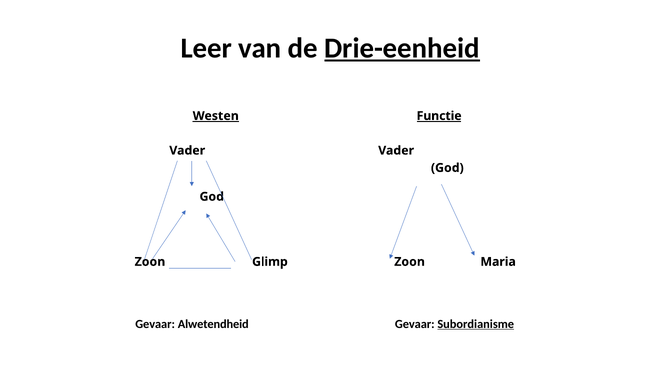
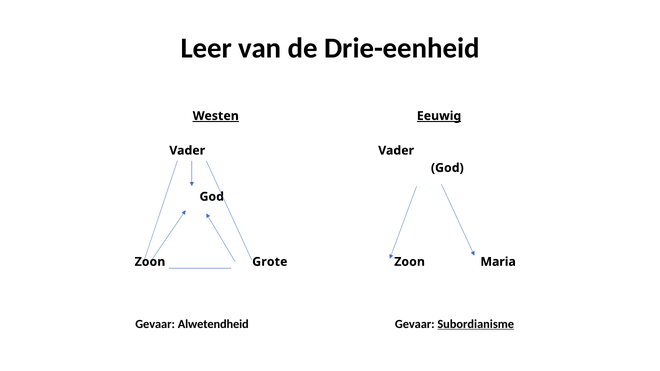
Drie-eenheid underline: present -> none
Functie: Functie -> Eeuwig
Glimp: Glimp -> Grote
